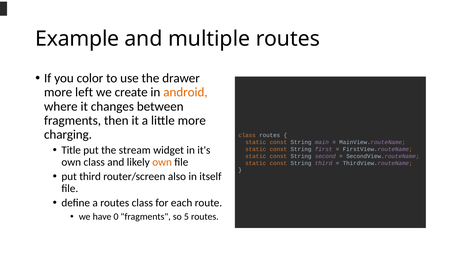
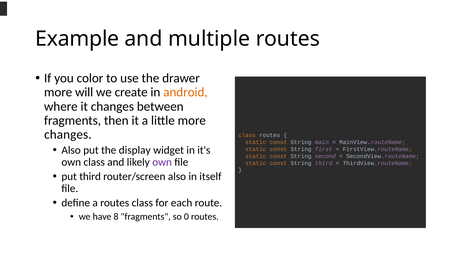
left: left -> will
charging at (68, 135): charging -> changes
Title at (71, 150): Title -> Also
stream: stream -> display
own at (162, 162) colour: orange -> purple
0: 0 -> 8
5: 5 -> 0
